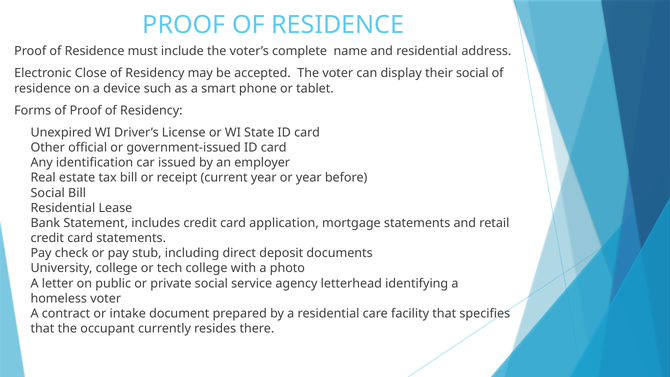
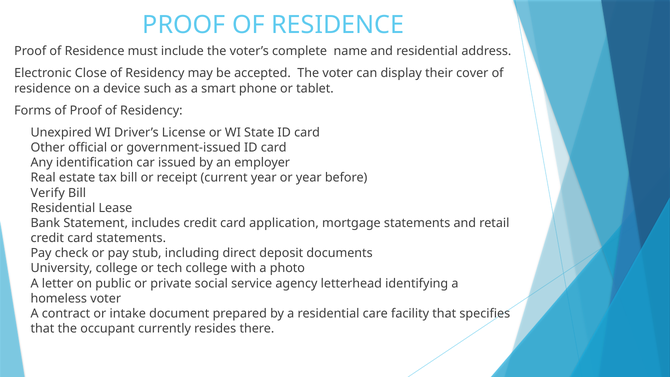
their social: social -> cover
Social at (48, 193): Social -> Verify
